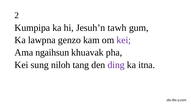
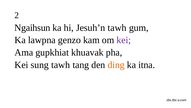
Kumpipa: Kumpipa -> Ngaihsun
ngaihsun: ngaihsun -> gupkhiat
sung niloh: niloh -> tawh
ding colour: purple -> orange
